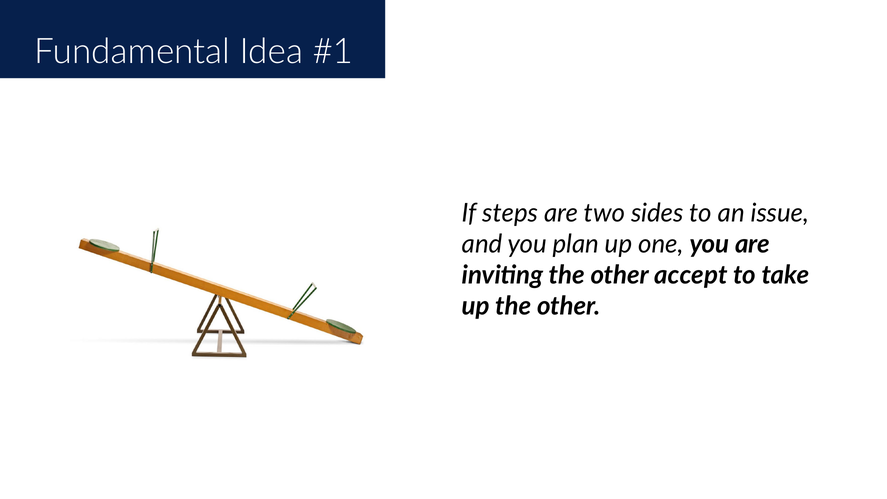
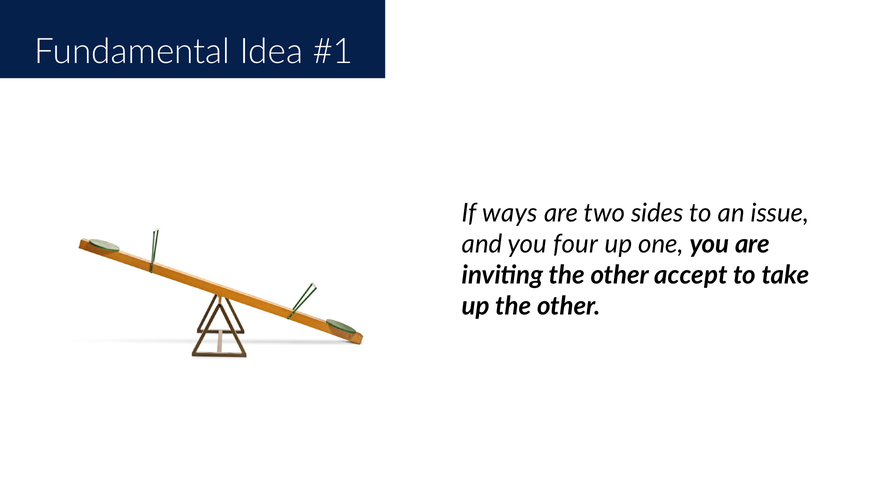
steps: steps -> ways
plan: plan -> four
